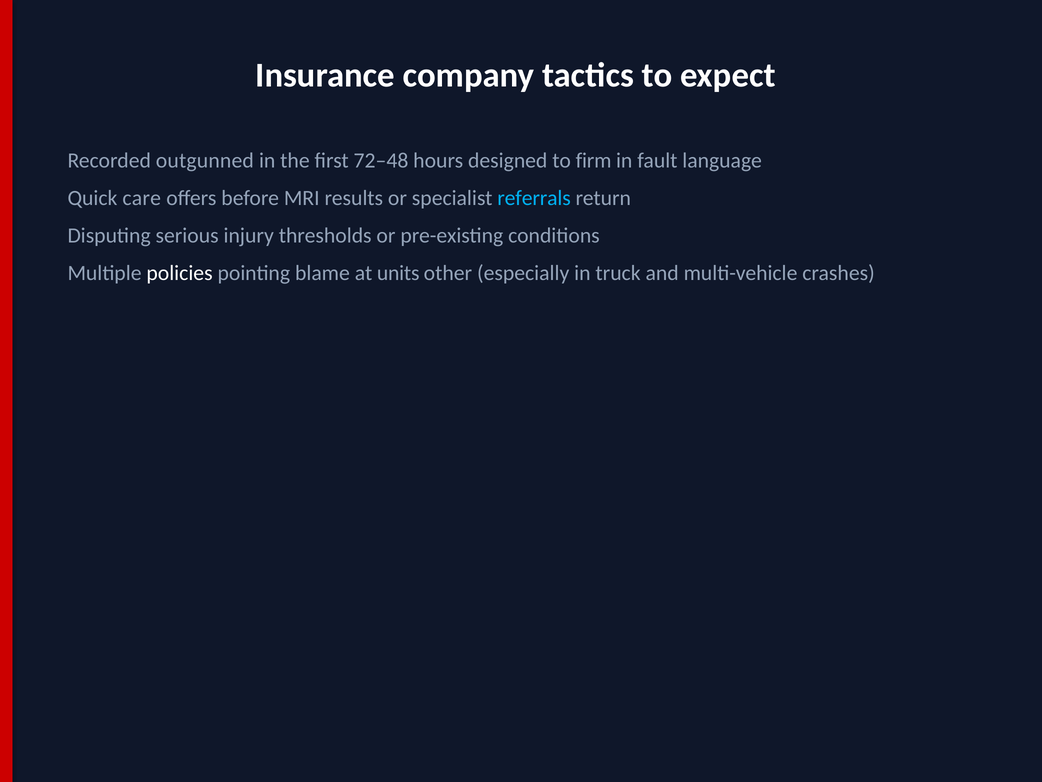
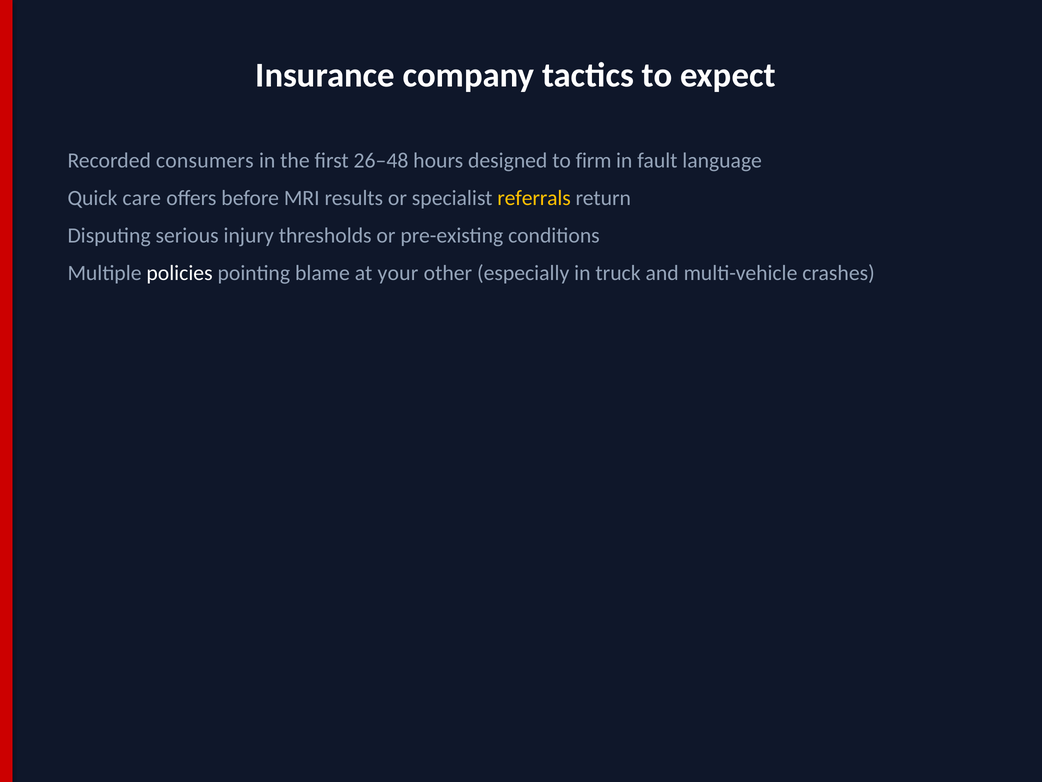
outgunned: outgunned -> consumers
72–48: 72–48 -> 26–48
referrals colour: light blue -> yellow
units: units -> your
